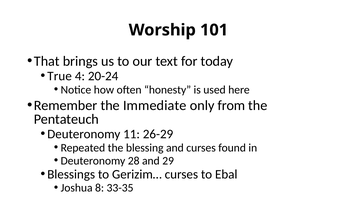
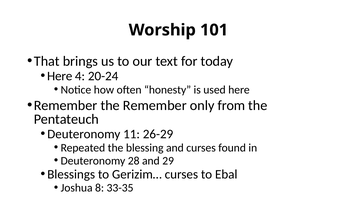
True at (60, 76): True -> Here
the Immediate: Immediate -> Remember
